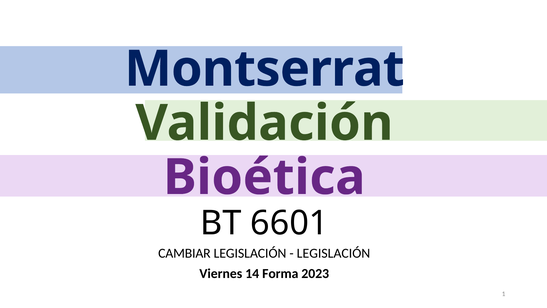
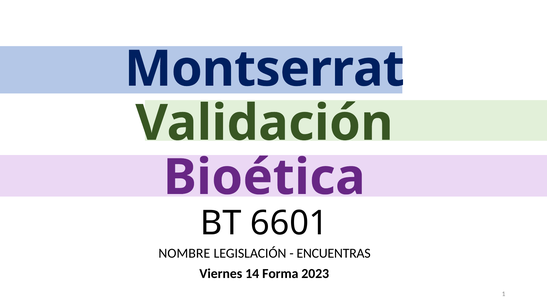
CAMBIAR: CAMBIAR -> NOMBRE
LEGISLACIÓN at (333, 253): LEGISLACIÓN -> ENCUENTRAS
